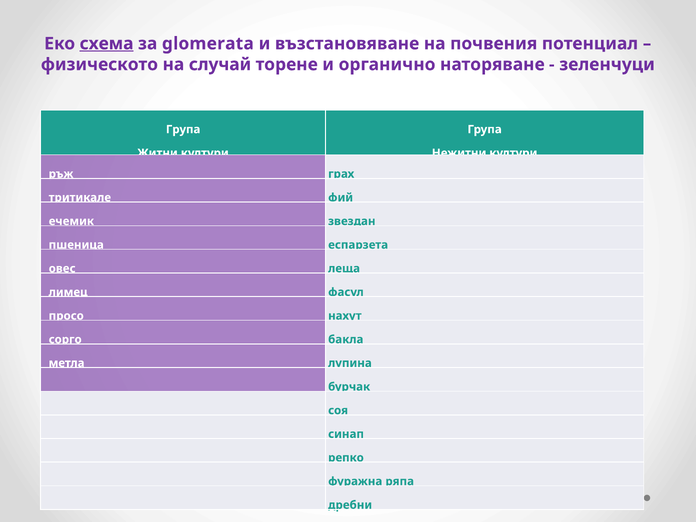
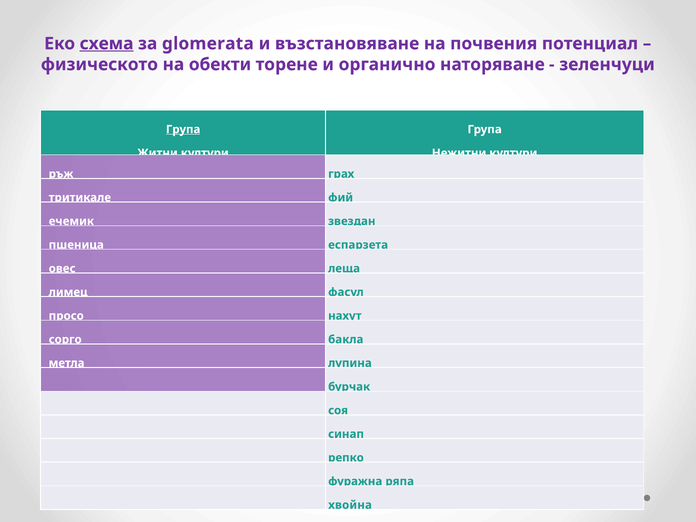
случай: случай -> обекти
Група at (183, 129) underline: none -> present
дребни: дребни -> хвойна
